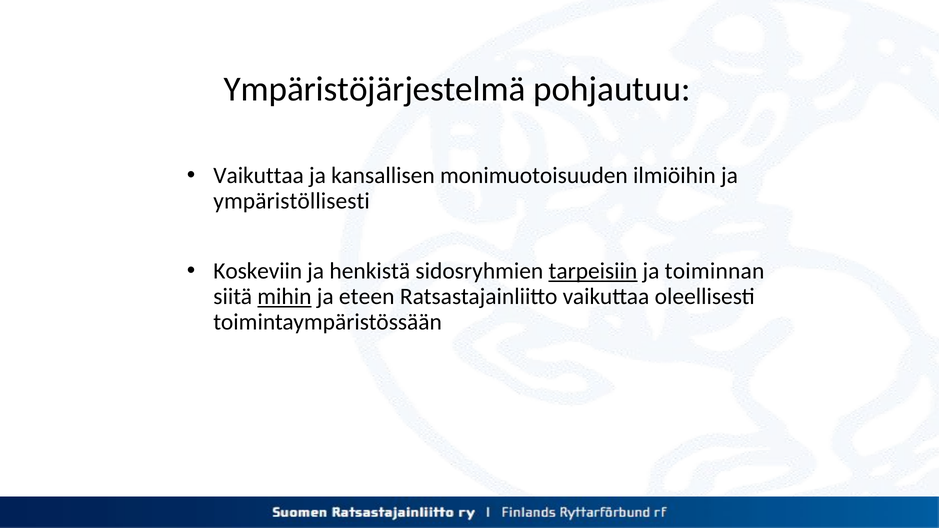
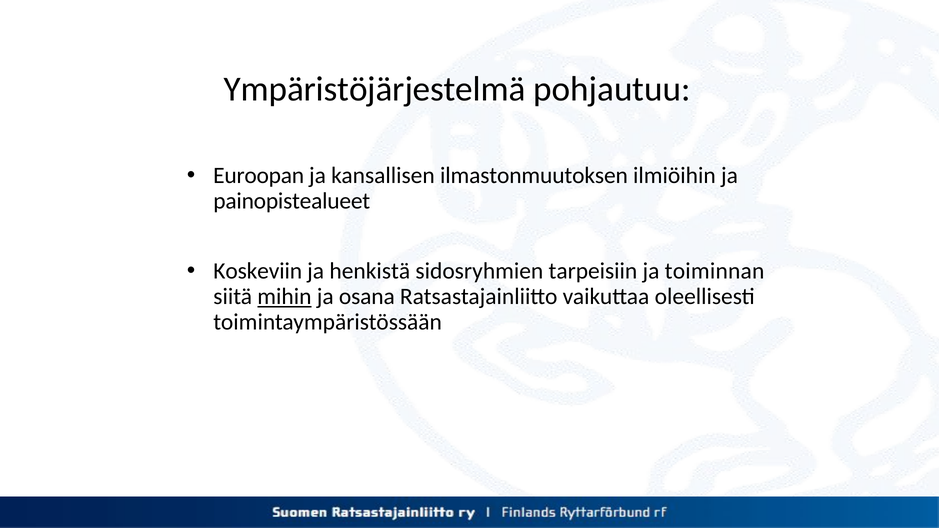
Vaikuttaa at (259, 176): Vaikuttaa -> Euroopan
monimuotoisuuden: monimuotoisuuden -> ilmastonmuutoksen
ympäristöllisesti: ympäristöllisesti -> painopistealueet
tarpeisiin underline: present -> none
eteen: eteen -> osana
